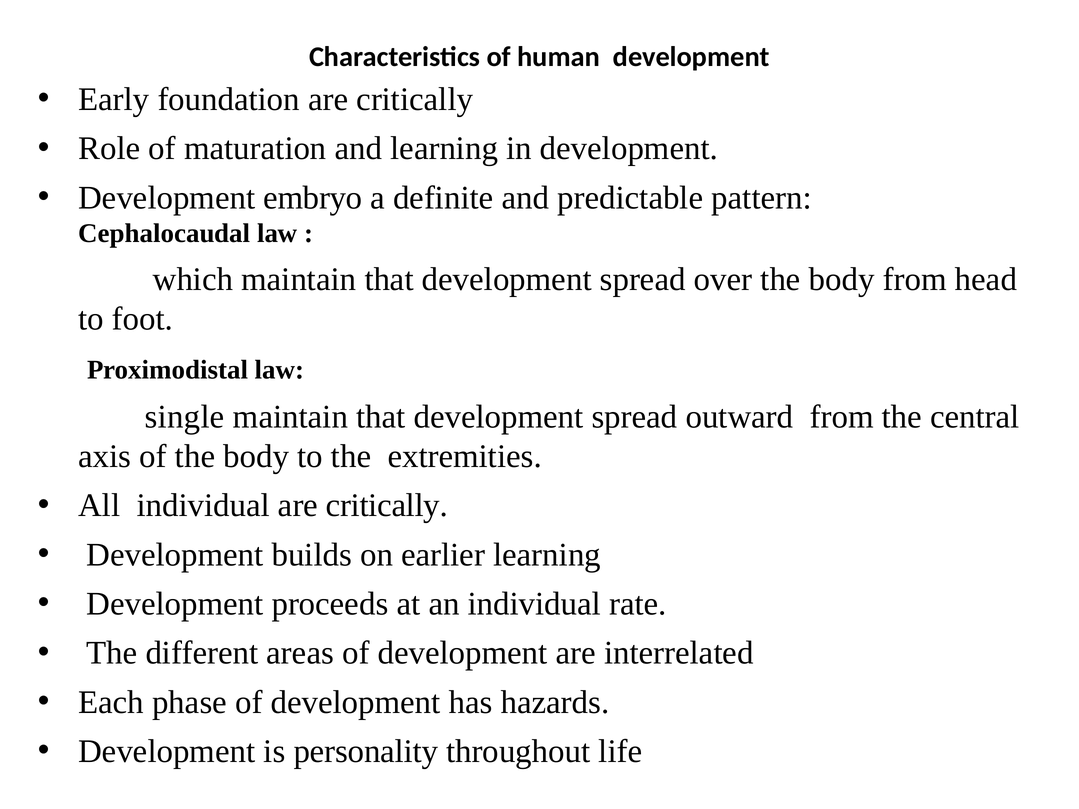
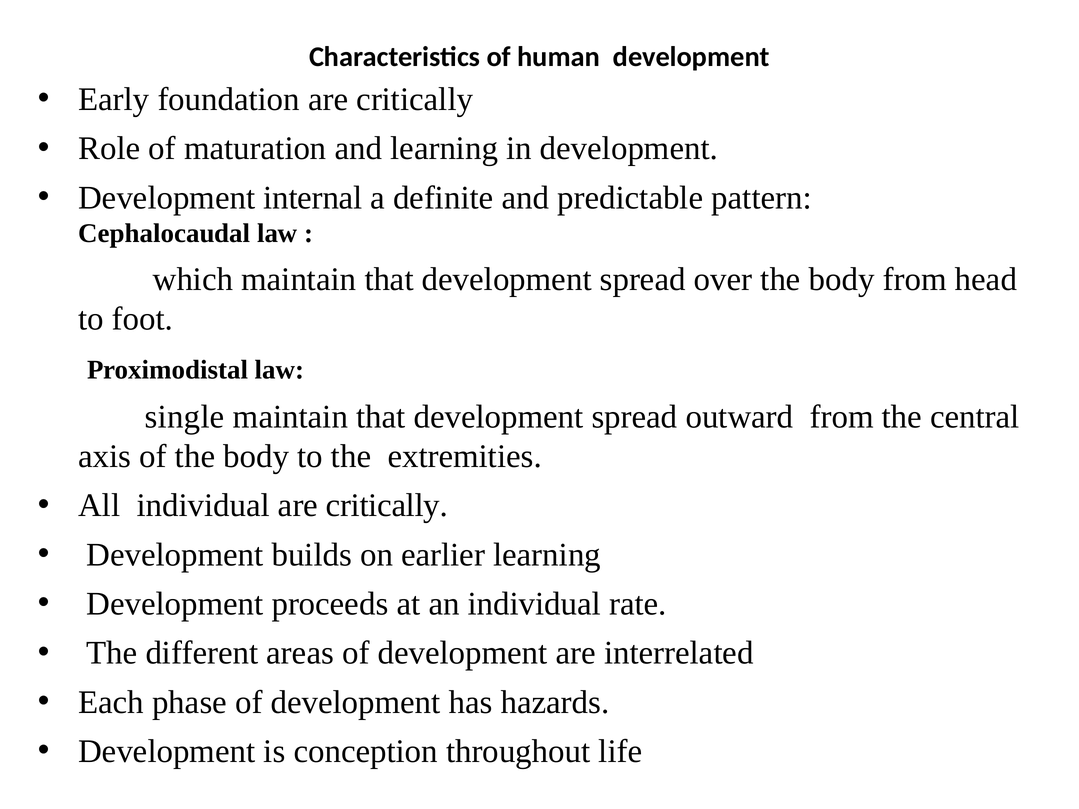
embryo: embryo -> internal
personality: personality -> conception
